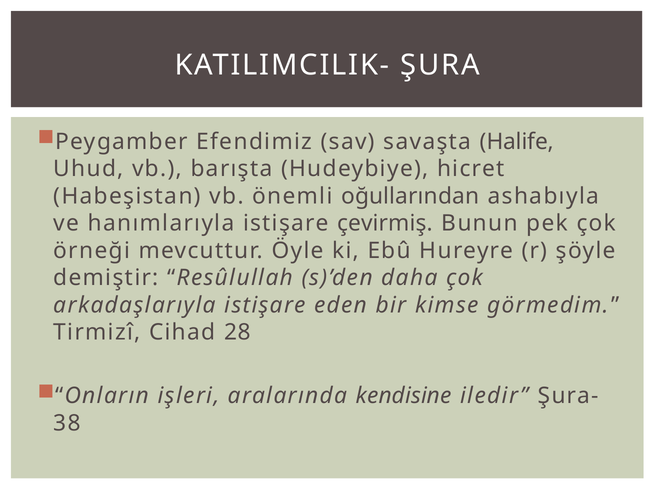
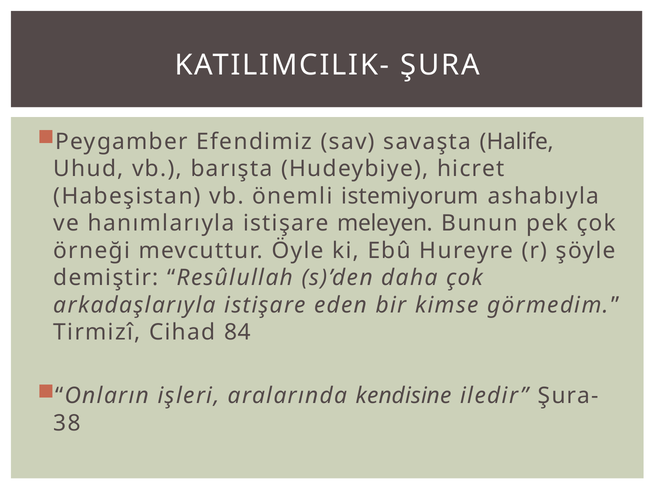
oğullarından: oğullarından -> istemiyorum
çevirmiş: çevirmiş -> meleyen
28: 28 -> 84
